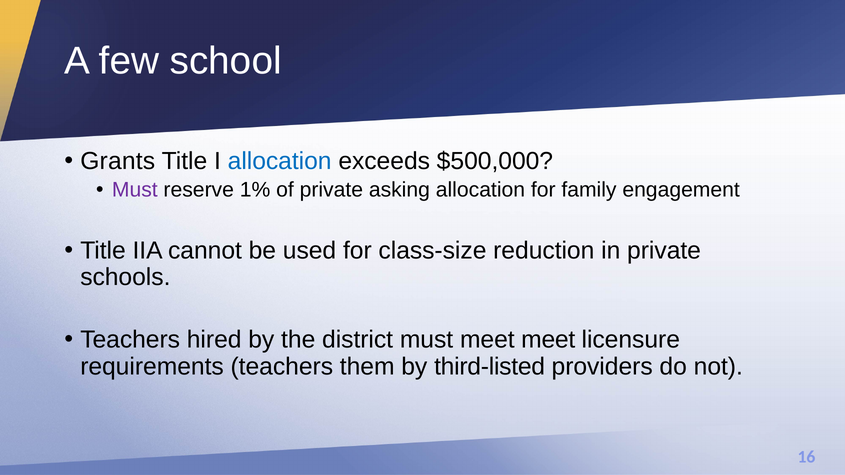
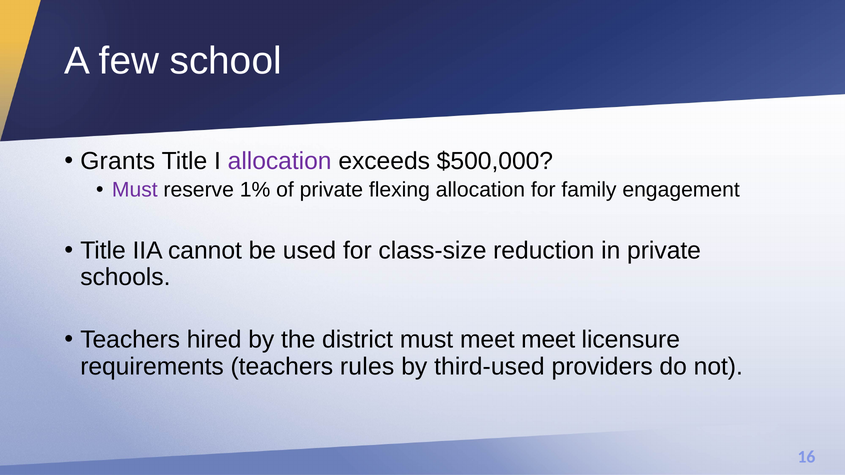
allocation at (280, 161) colour: blue -> purple
asking: asking -> flexing
them: them -> rules
third-listed: third-listed -> third-used
